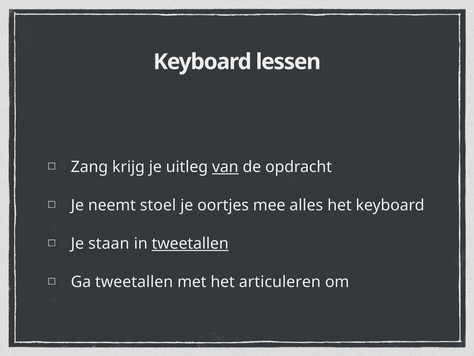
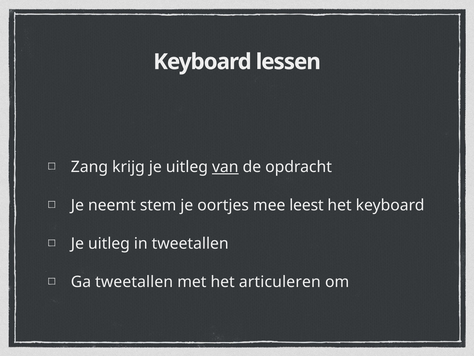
stoel: stoel -> stem
alles: alles -> leest
staan at (109, 243): staan -> uitleg
tweetallen at (190, 243) underline: present -> none
